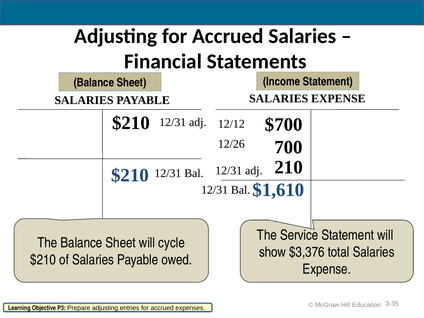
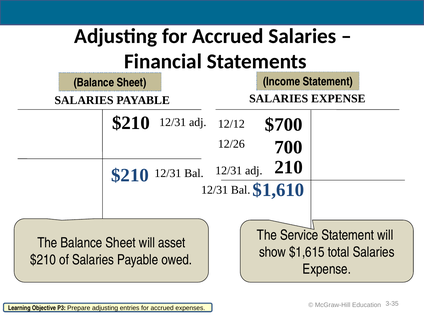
cycle: cycle -> asset
$3,376: $3,376 -> $1,615
